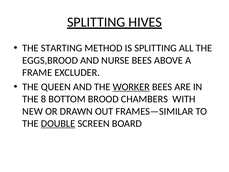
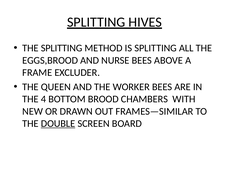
THE STARTING: STARTING -> SPLITTING
WORKER underline: present -> none
8: 8 -> 4
